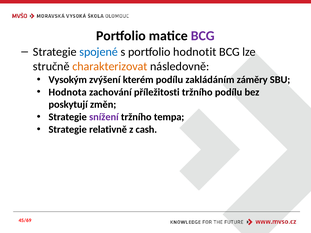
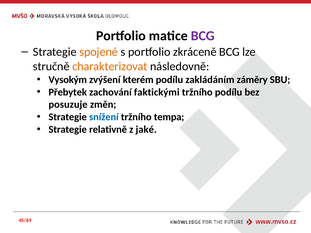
spojené colour: blue -> orange
hodnotit: hodnotit -> zkráceně
Hodnota: Hodnota -> Přebytek
příležitosti: příležitosti -> faktickými
poskytují: poskytují -> posuzuje
snížení colour: purple -> blue
cash: cash -> jaké
